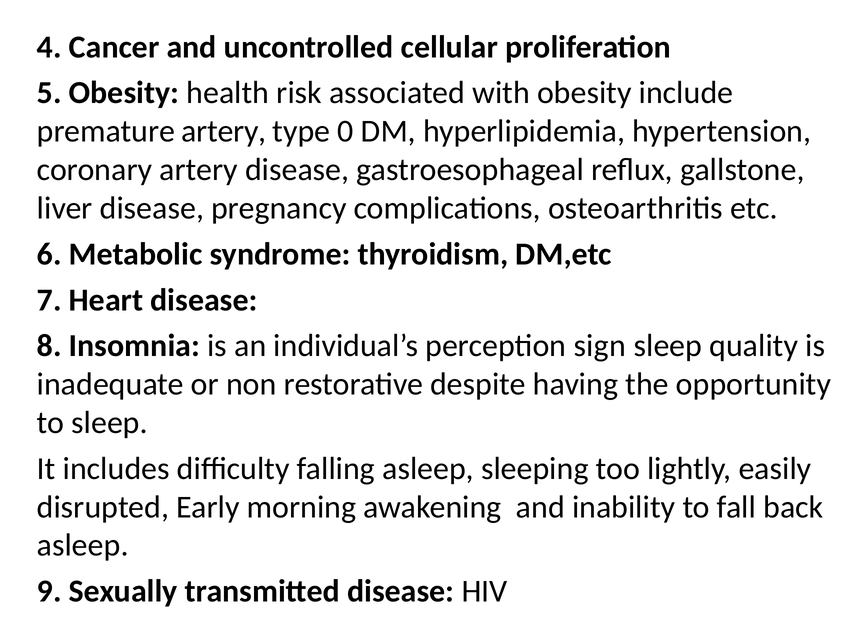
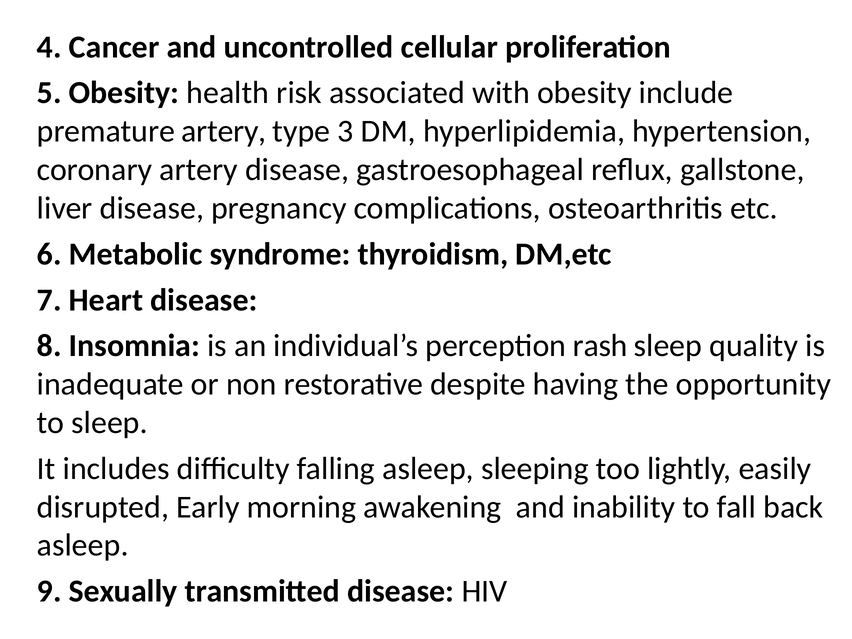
0: 0 -> 3
sign: sign -> rash
